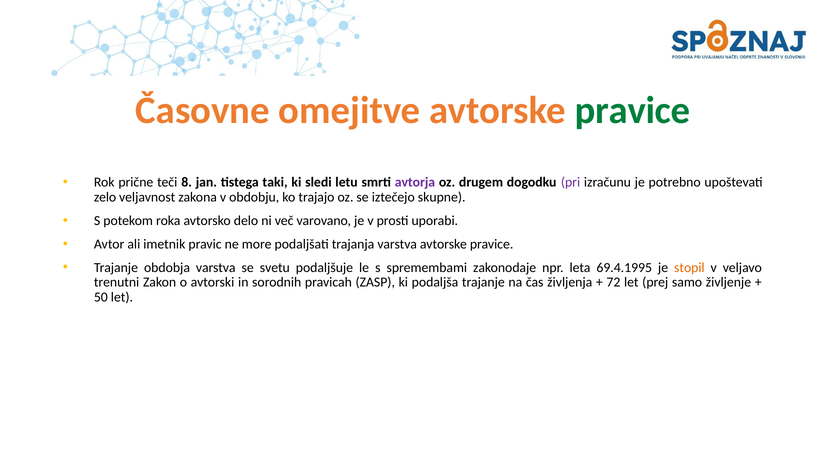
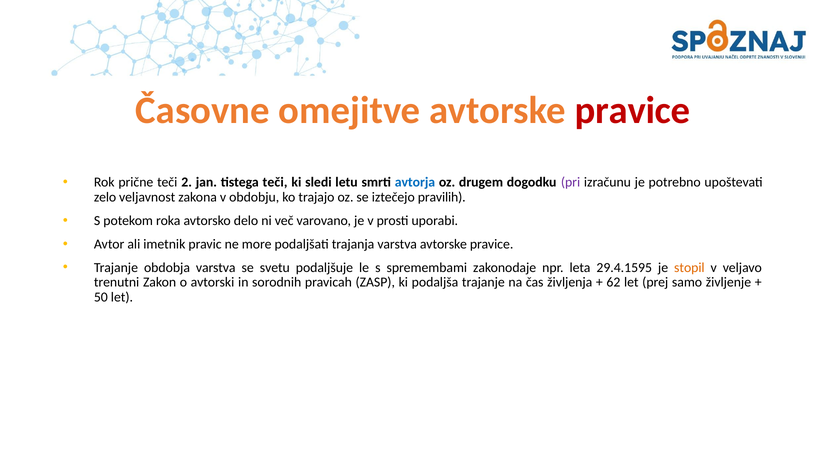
pravice at (632, 111) colour: green -> red
8: 8 -> 2
tistega taki: taki -> teči
avtorja colour: purple -> blue
skupne: skupne -> pravilih
69.4.1995: 69.4.1995 -> 29.4.1595
72: 72 -> 62
